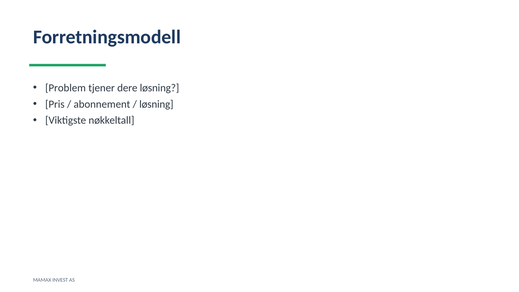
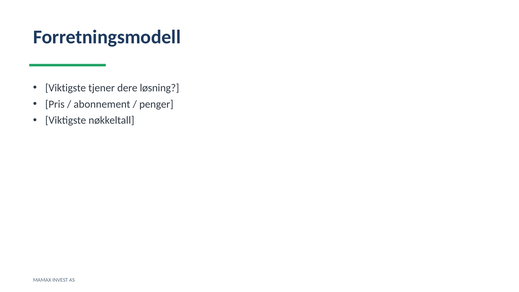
Problem at (66, 88): Problem -> Viktigste
løsning at (156, 104): løsning -> penger
